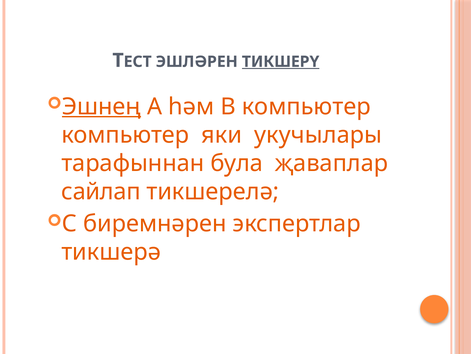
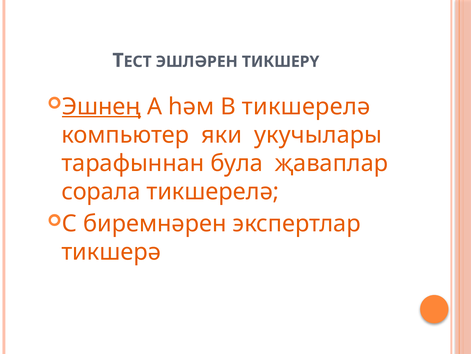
ТИКШЕРҮ underline: present -> none
В компьютер: компьютер -> тикшерелә
сайлап: сайлап -> сорала
